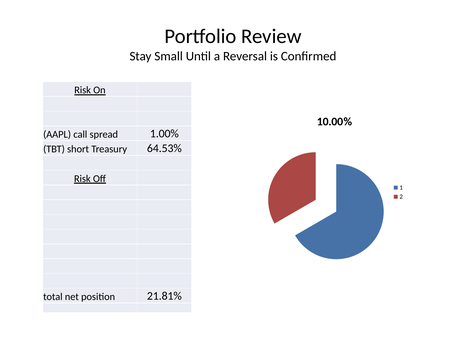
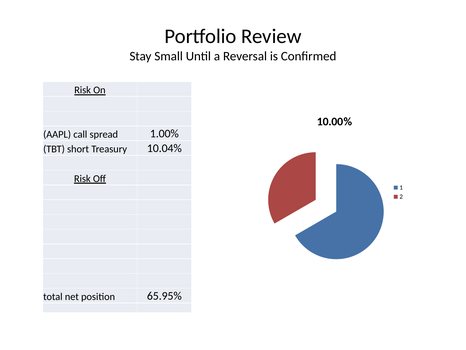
64.53%: 64.53% -> 10.04%
21.81%: 21.81% -> 65.95%
